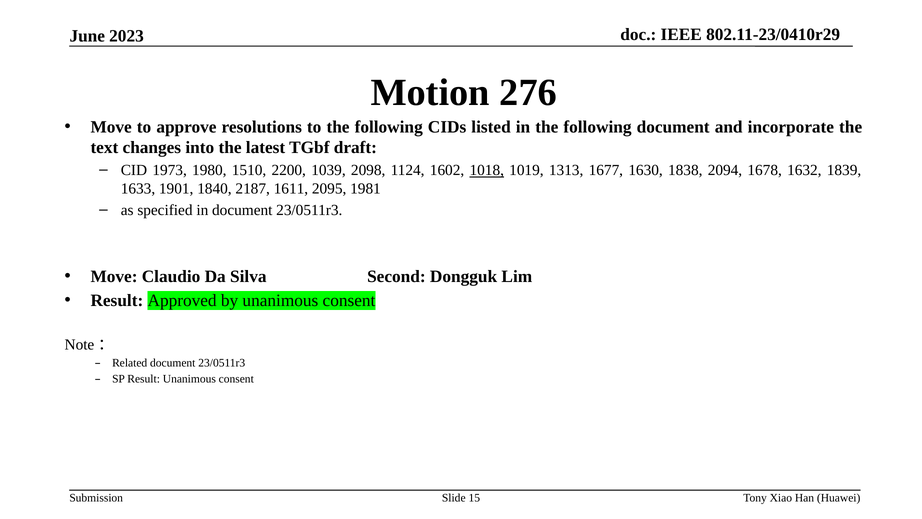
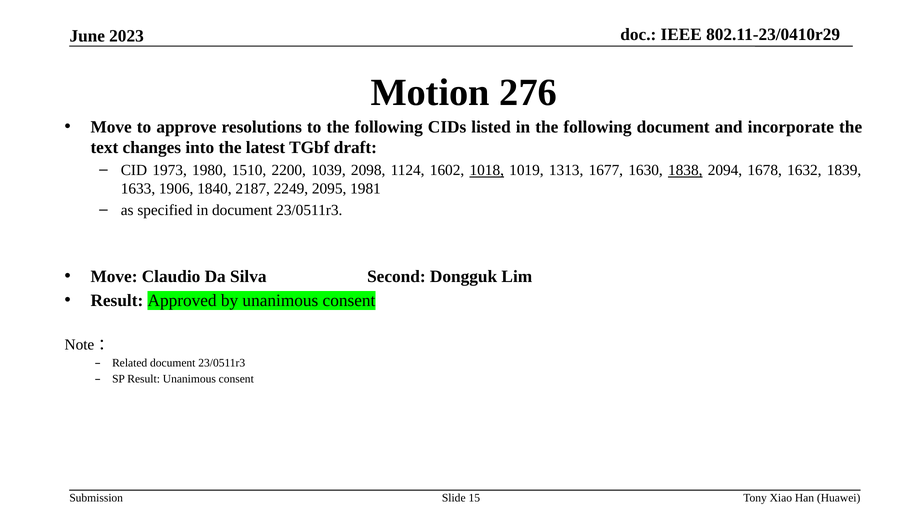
1838 underline: none -> present
1901: 1901 -> 1906
1611: 1611 -> 2249
